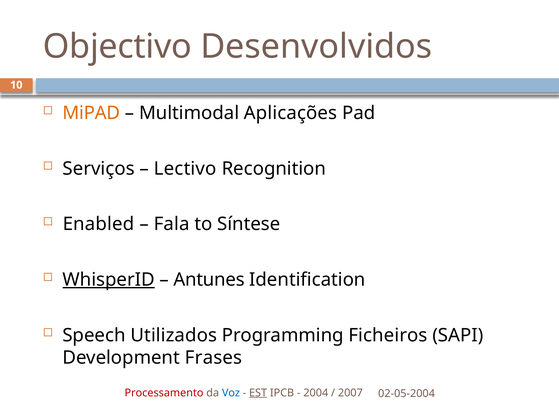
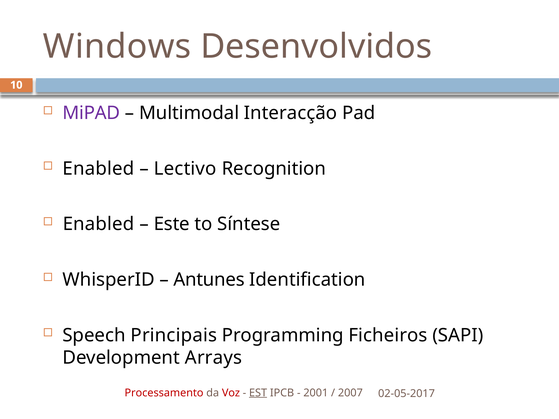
Objectivo: Objectivo -> Windows
MiPAD colour: orange -> purple
Aplicações: Aplicações -> Interacção
Serviços at (99, 169): Serviços -> Enabled
Fala: Fala -> Este
WhisperID underline: present -> none
Utilizados: Utilizados -> Principais
Frases: Frases -> Arrays
Voz colour: blue -> red
2004: 2004 -> 2001
02-05-2004: 02-05-2004 -> 02-05-2017
